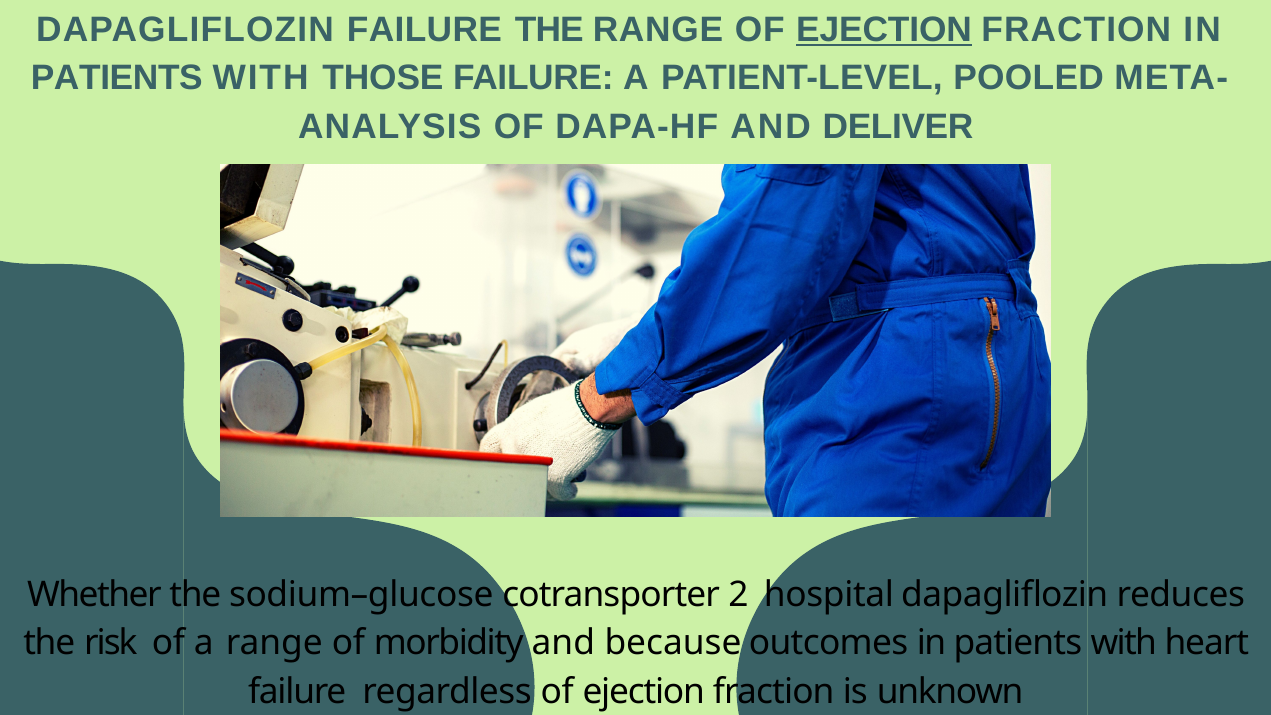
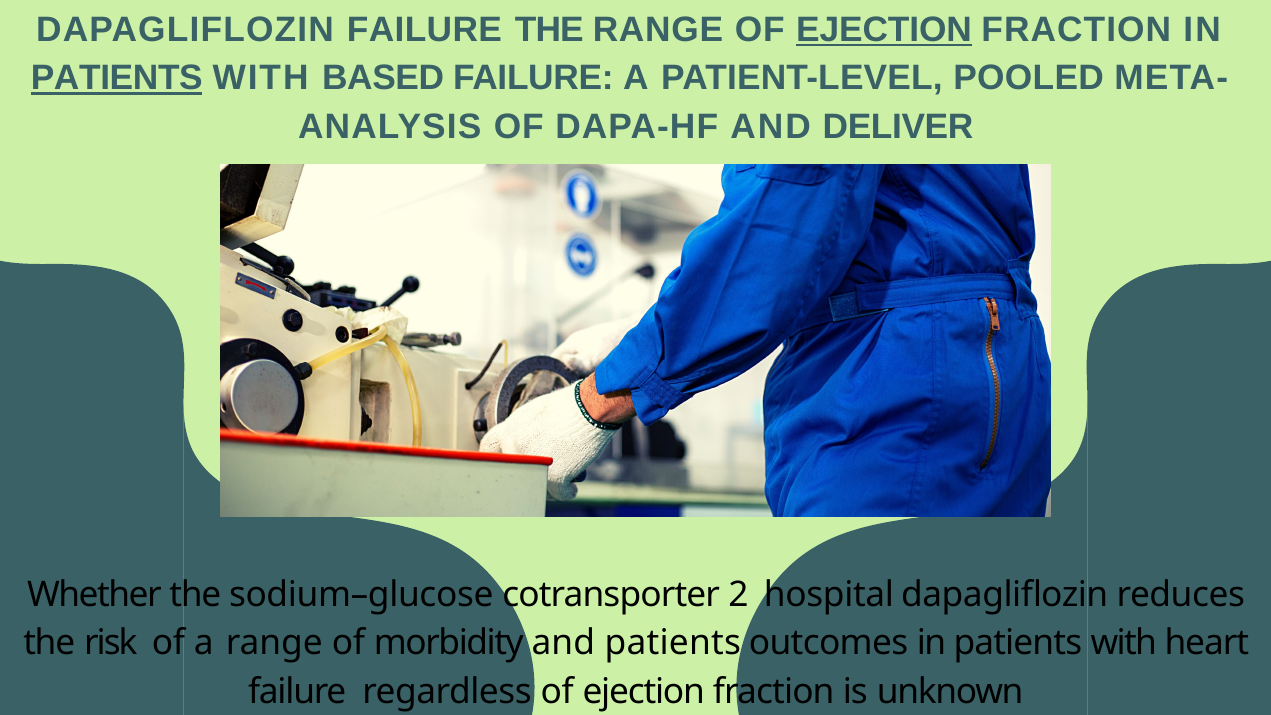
PATIENTS at (117, 78) underline: none -> present
THOSE: THOSE -> BASED
and because: because -> patients
